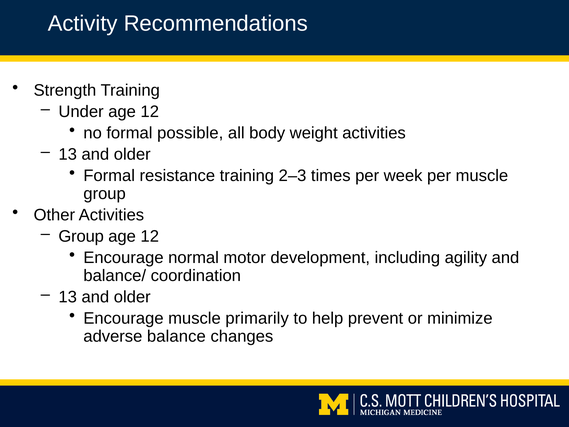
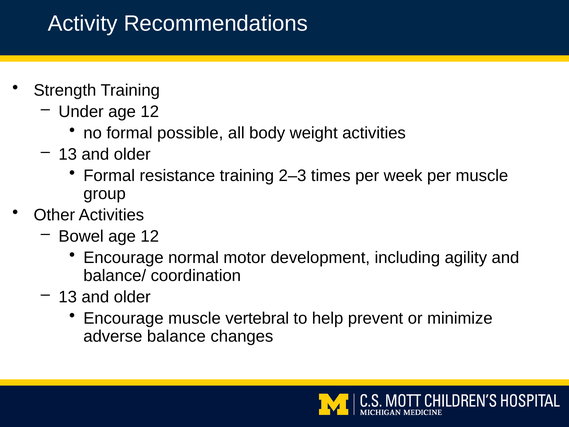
Group at (81, 236): Group -> Bowel
primarily: primarily -> vertebral
